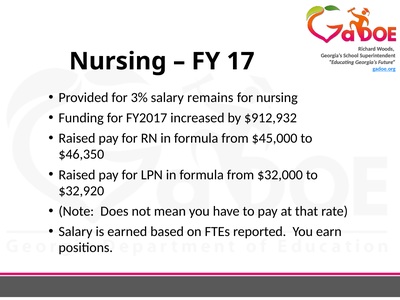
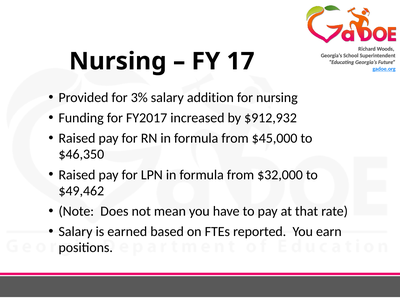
remains: remains -> addition
$32,920: $32,920 -> $49,462
